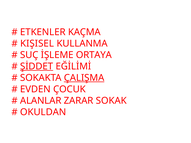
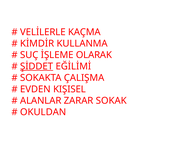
ETKENLER: ETKENLER -> VELİLERLE
KIŞISEL: KIŞISEL -> KİMDİR
ORTAYA: ORTAYA -> OLARAK
ÇALIŞMA underline: present -> none
ÇOCUK: ÇOCUK -> KIŞISEL
